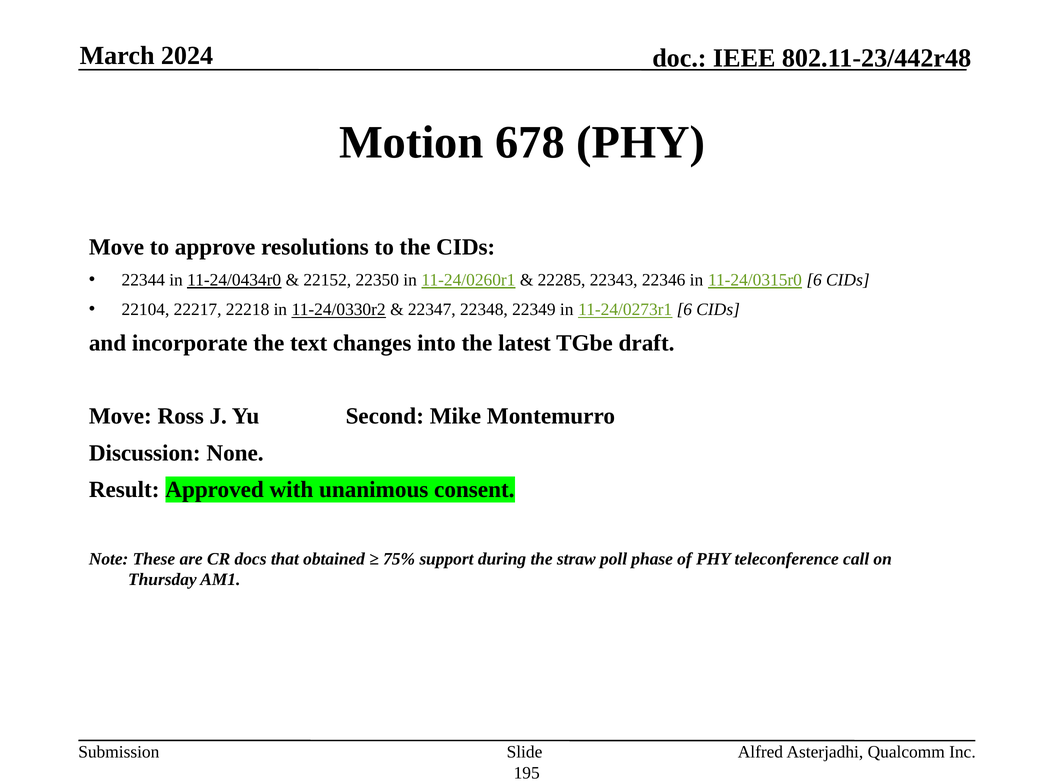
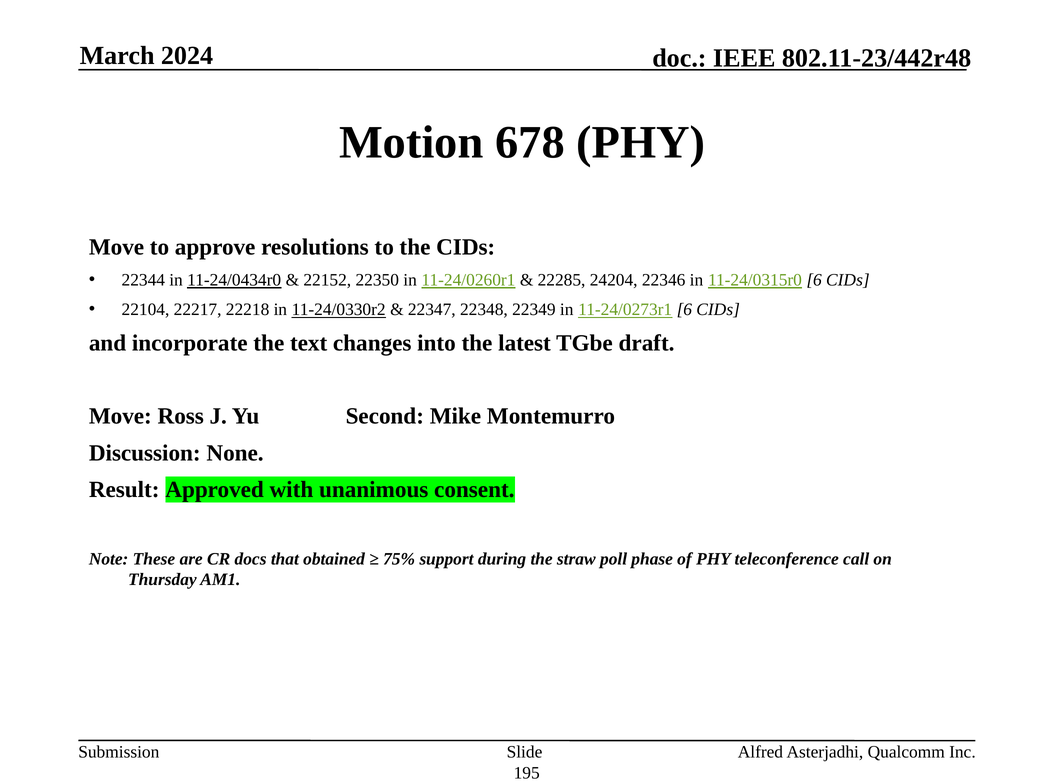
22343: 22343 -> 24204
